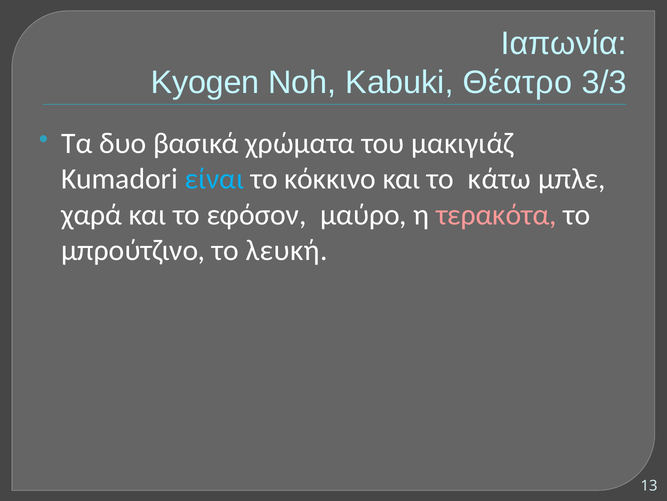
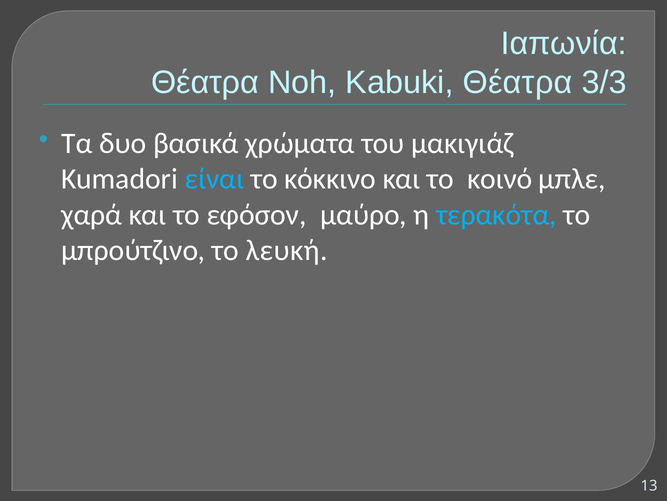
Kyogen at (205, 82): Kyogen -> Θέατρα
Kabuki Θέατρο: Θέατρο -> Θέατρα
κάτω: κάτω -> κοινό
τερακότα colour: pink -> light blue
